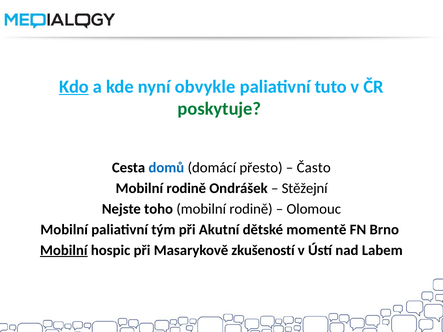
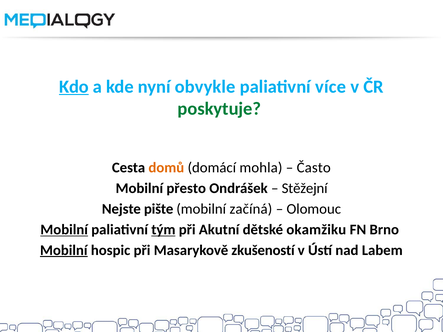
tuto: tuto -> více
domů colour: blue -> orange
přesto: přesto -> mohla
rodině at (186, 188): rodině -> přesto
toho: toho -> pište
rodině at (251, 209): rodině -> začíná
Mobilní at (64, 230) underline: none -> present
tým underline: none -> present
momentě: momentě -> okamžiku
